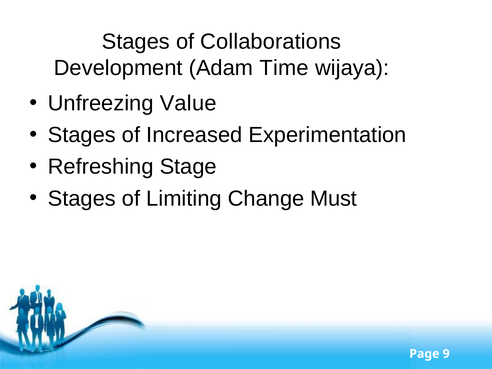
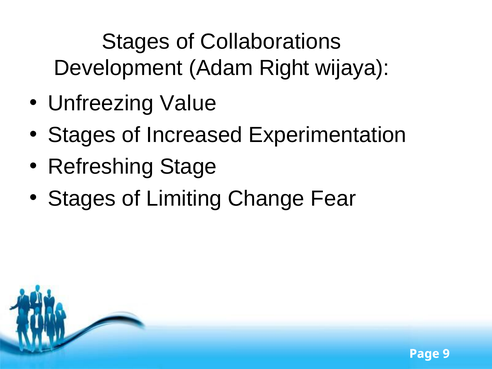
Time: Time -> Right
Must: Must -> Fear
